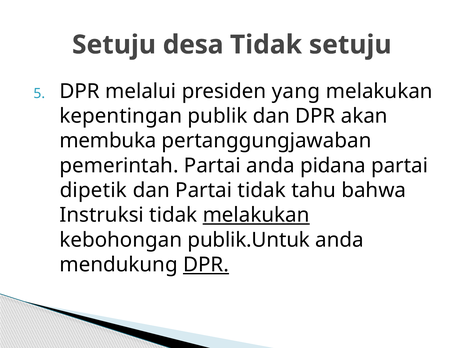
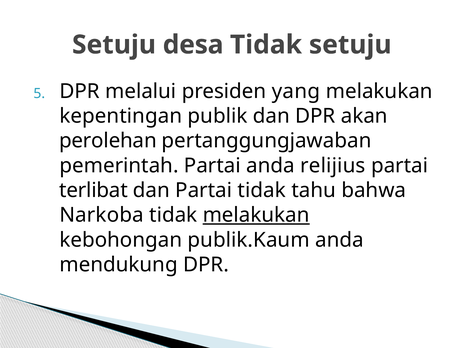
membuka: membuka -> perolehan
pidana: pidana -> relijius
dipetik: dipetik -> terlibat
Instruksi: Instruksi -> Narkoba
publik.Untuk: publik.Untuk -> publik.Kaum
DPR at (206, 265) underline: present -> none
